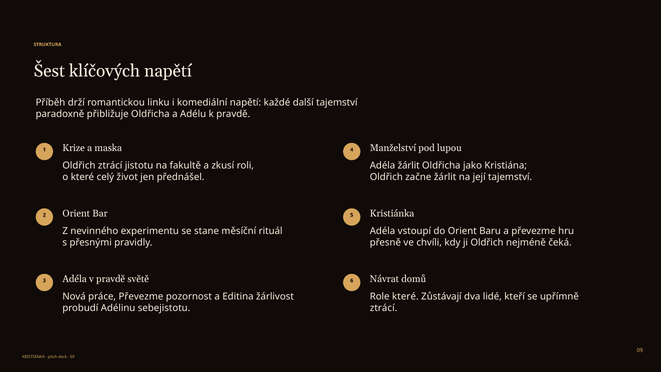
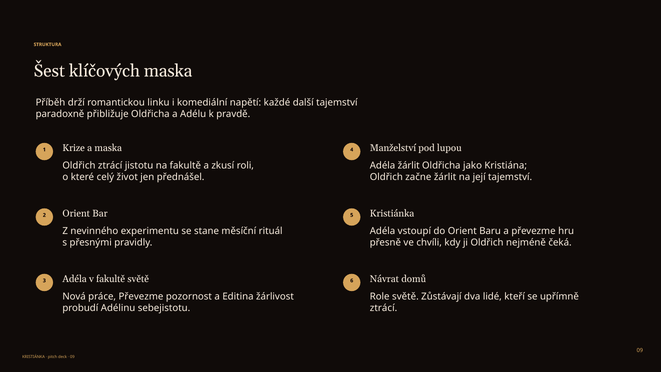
klíčových napětí: napětí -> maska
v pravdě: pravdě -> fakultě
Role které: které -> světě
